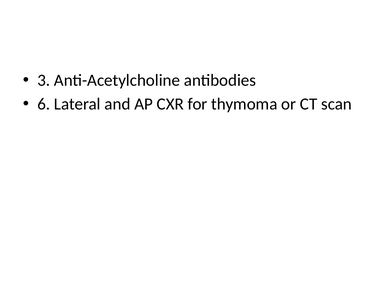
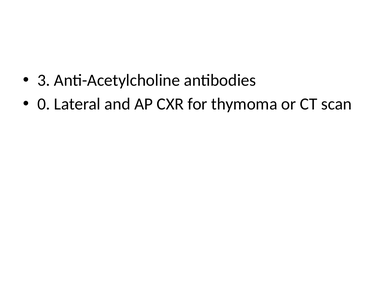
6: 6 -> 0
